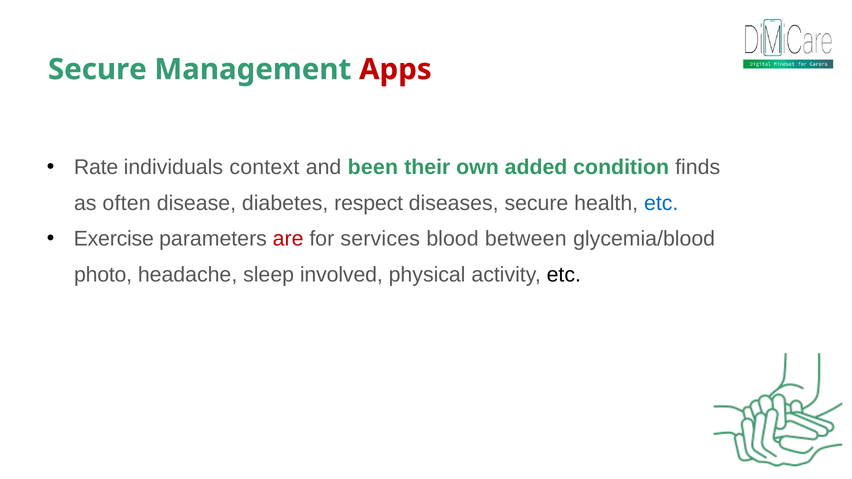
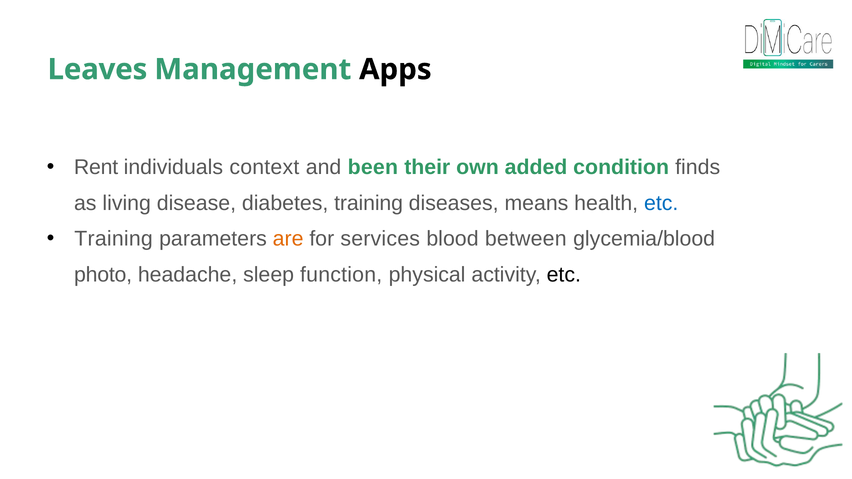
Secure at (97, 69): Secure -> Leaves
Apps colour: red -> black
Rate: Rate -> Rent
often: often -> living
diabetes respect: respect -> training
diseases secure: secure -> means
Exercise at (114, 239): Exercise -> Training
are colour: red -> orange
involved: involved -> function
